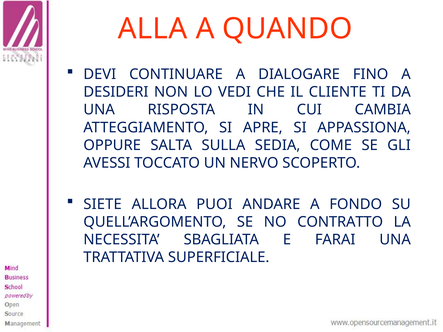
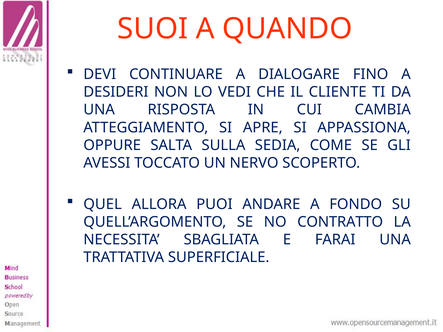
ALLA: ALLA -> SUOI
SIETE: SIETE -> QUEL
